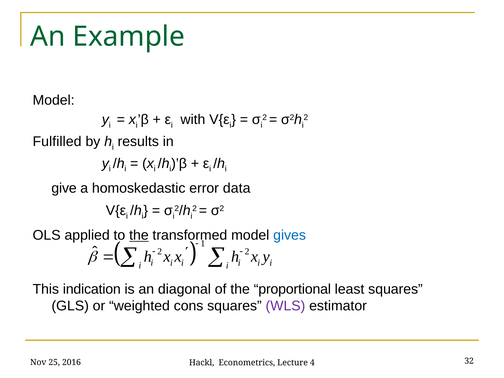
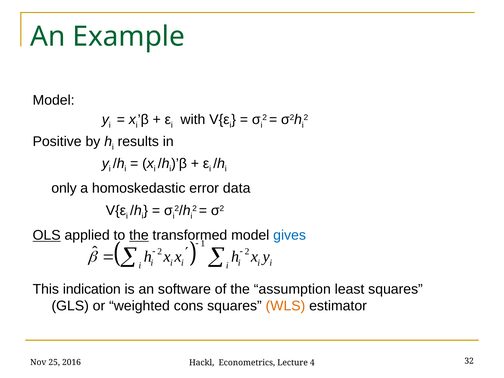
Fulfilled: Fulfilled -> Positive
give: give -> only
OLS underline: none -> present
diagonal: diagonal -> software
proportional: proportional -> assumption
WLS colour: purple -> orange
